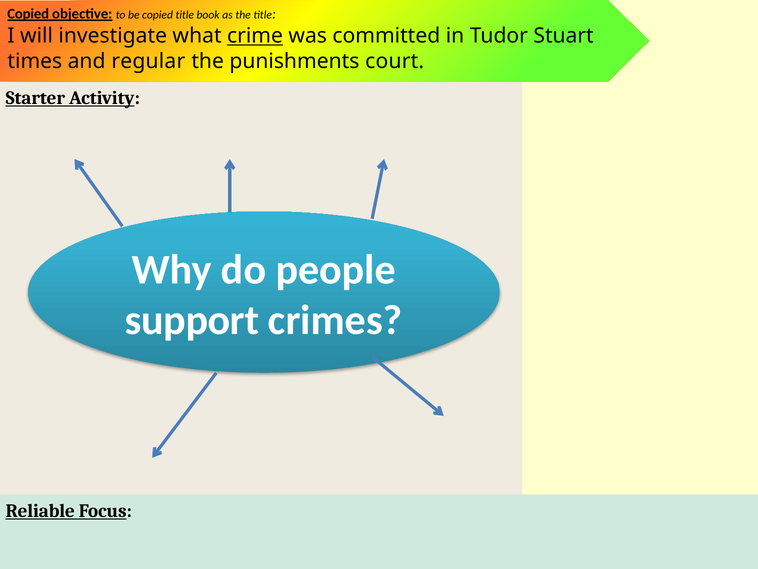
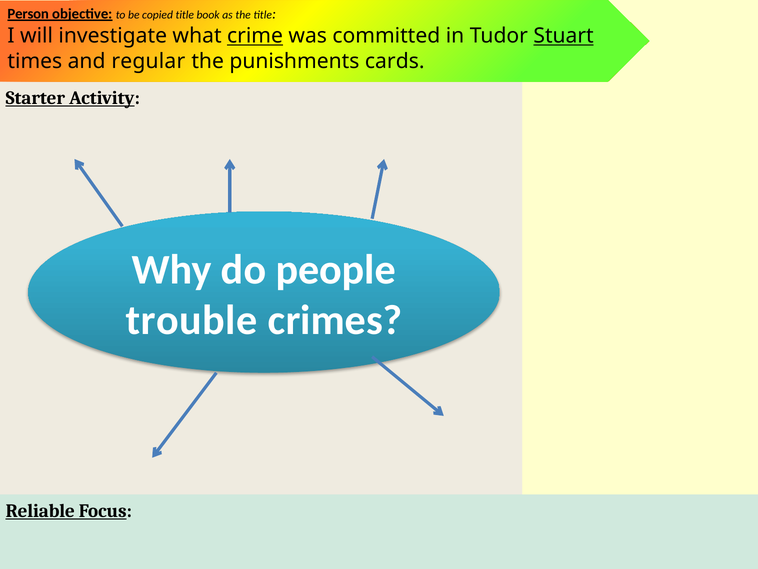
Copied at (28, 14): Copied -> Person
Stuart underline: none -> present
court: court -> cards
support: support -> trouble
